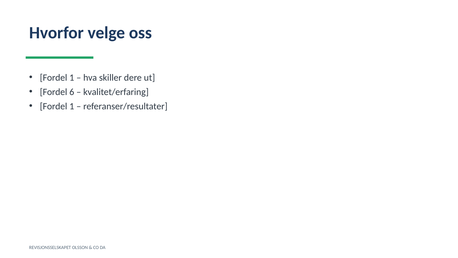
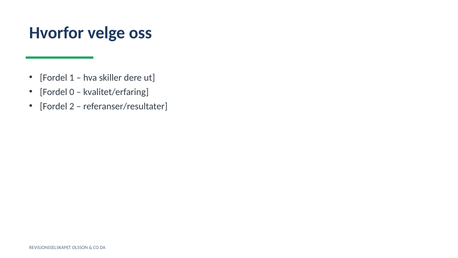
6: 6 -> 0
1 at (72, 106): 1 -> 2
